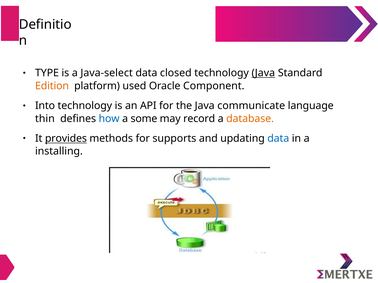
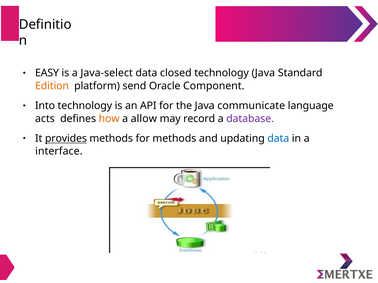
TYPE: TYPE -> EASY
Java at (263, 73) underline: present -> none
used: used -> send
thin: thin -> acts
how colour: blue -> orange
some: some -> allow
database colour: orange -> purple
for supports: supports -> methods
installing: installing -> interface
